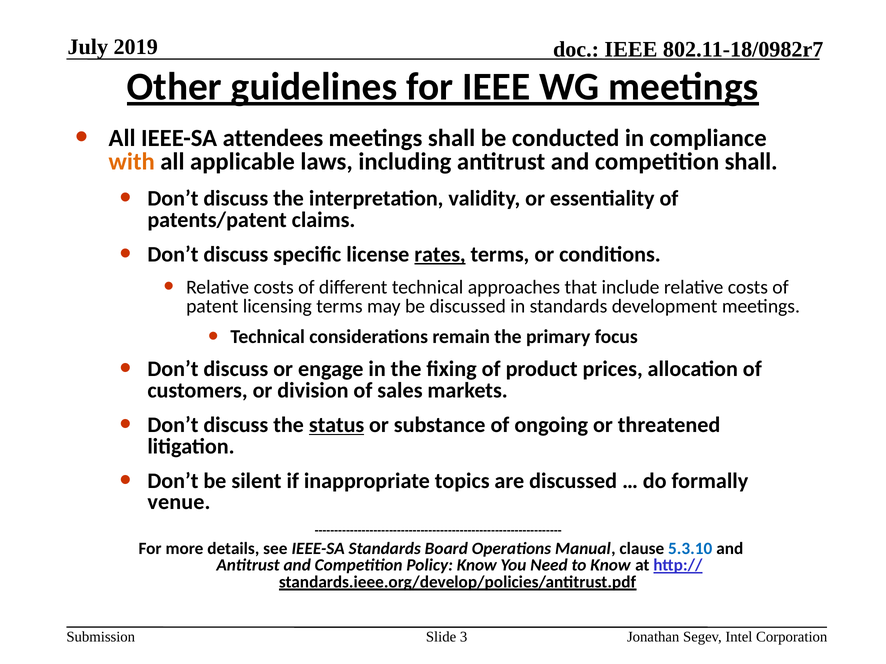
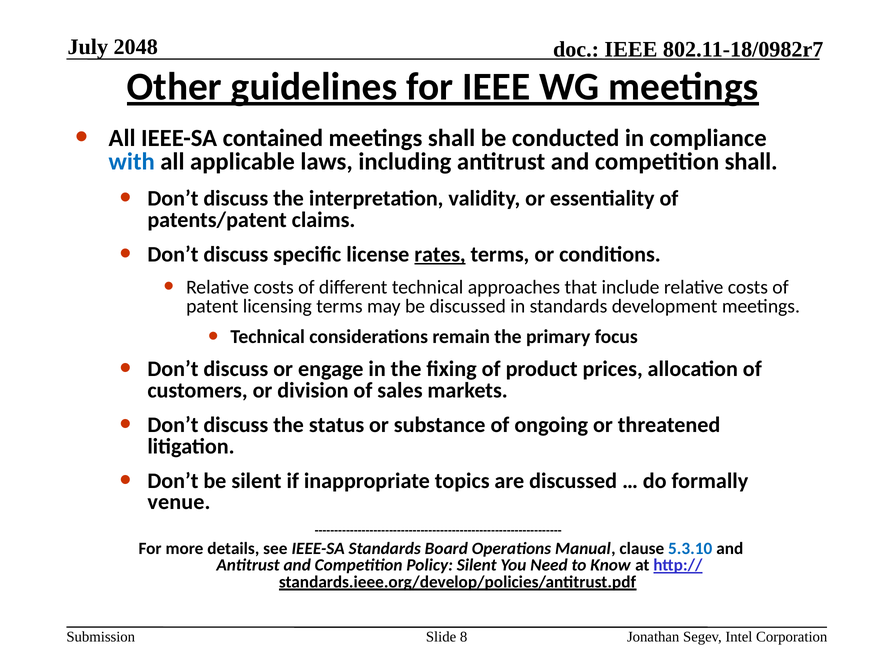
2019: 2019 -> 2048
attendees: attendees -> contained
with colour: orange -> blue
status underline: present -> none
Policy Know: Know -> Silent
3: 3 -> 8
